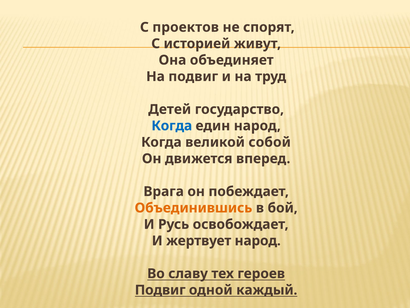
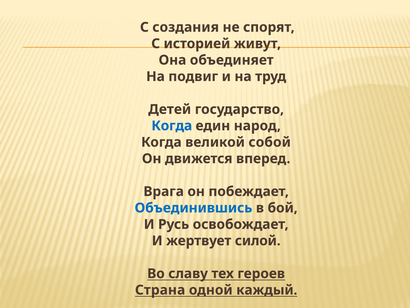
проектов: проектов -> создания
Объединившись colour: orange -> blue
жертвует народ: народ -> силой
Подвиг at (160, 290): Подвиг -> Страна
